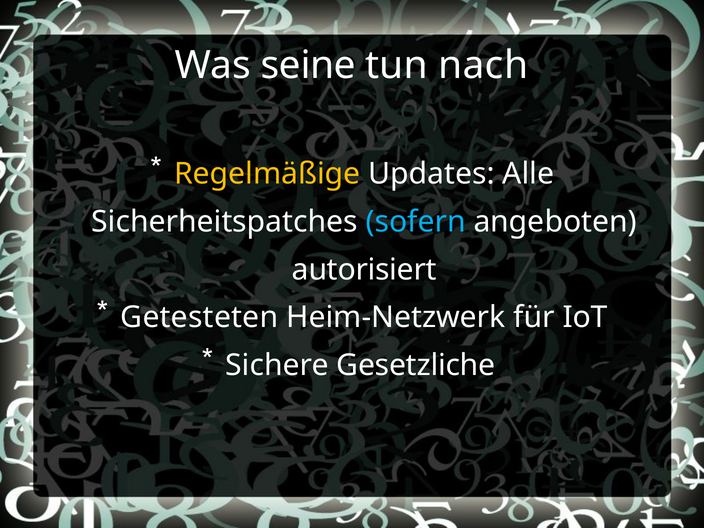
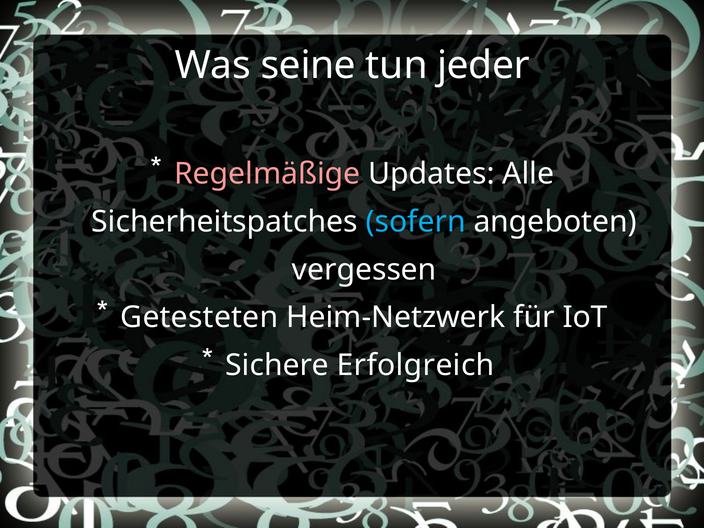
nach: nach -> jeder
Regelmäßige colour: yellow -> pink
autorisiert: autorisiert -> vergessen
Gesetzliche: Gesetzliche -> Erfolgreich
